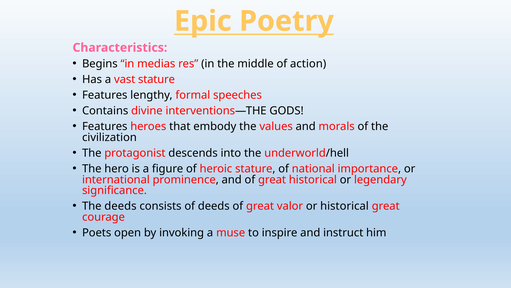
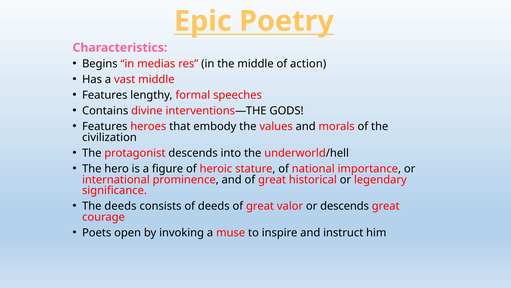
vast stature: stature -> middle
or historical: historical -> descends
